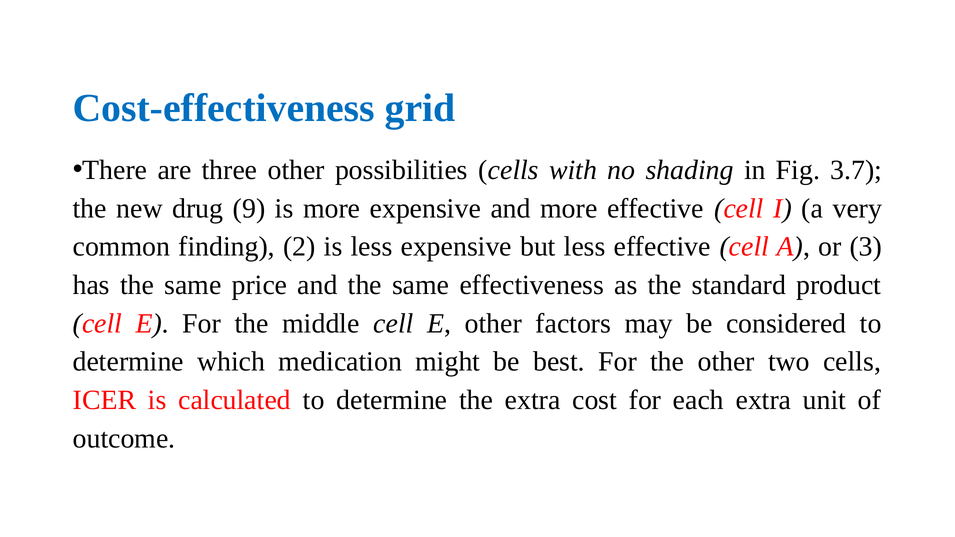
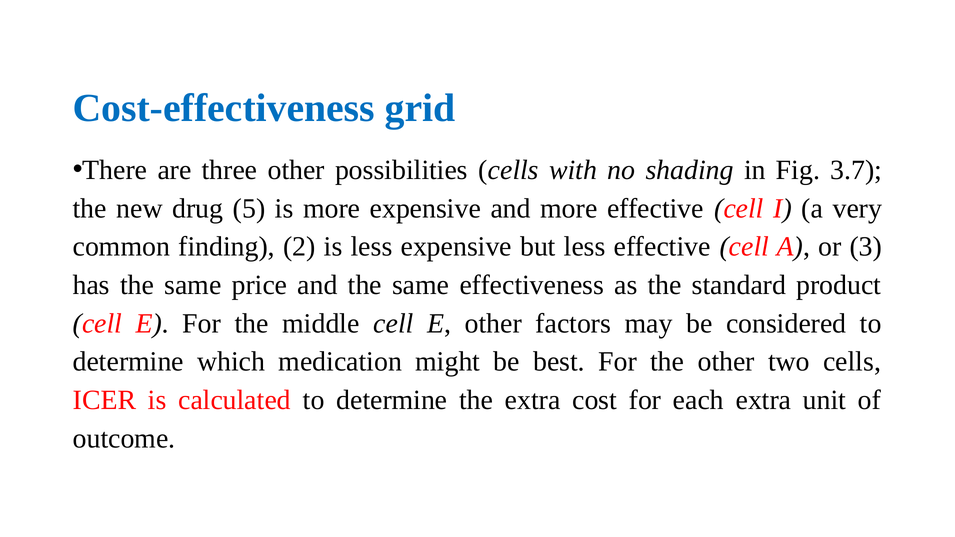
9: 9 -> 5
